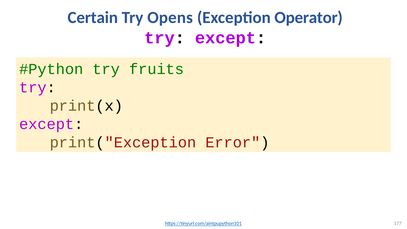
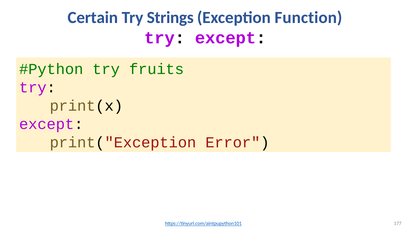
Opens: Opens -> Strings
Operator: Operator -> Function
